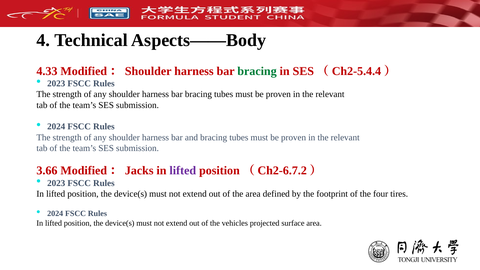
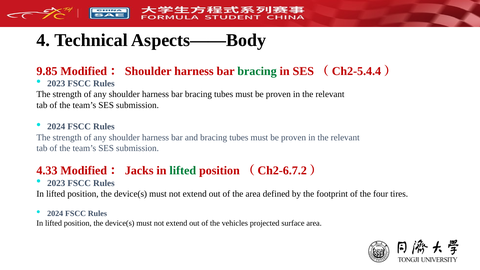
4.33: 4.33 -> 9.85
3.66: 3.66 -> 4.33
lifted at (183, 171) colour: purple -> green
